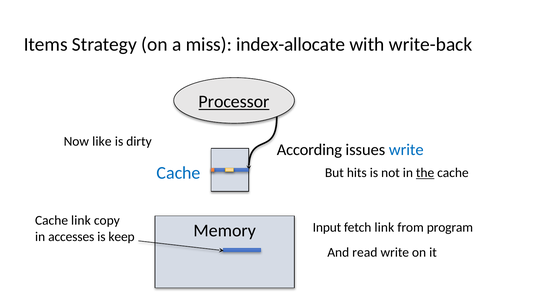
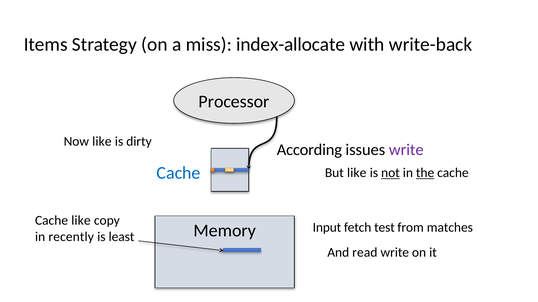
Processor underline: present -> none
write at (406, 150) colour: blue -> purple
But hits: hits -> like
not underline: none -> present
Cache link: link -> like
fetch link: link -> test
program: program -> matches
accesses: accesses -> recently
keep: keep -> least
